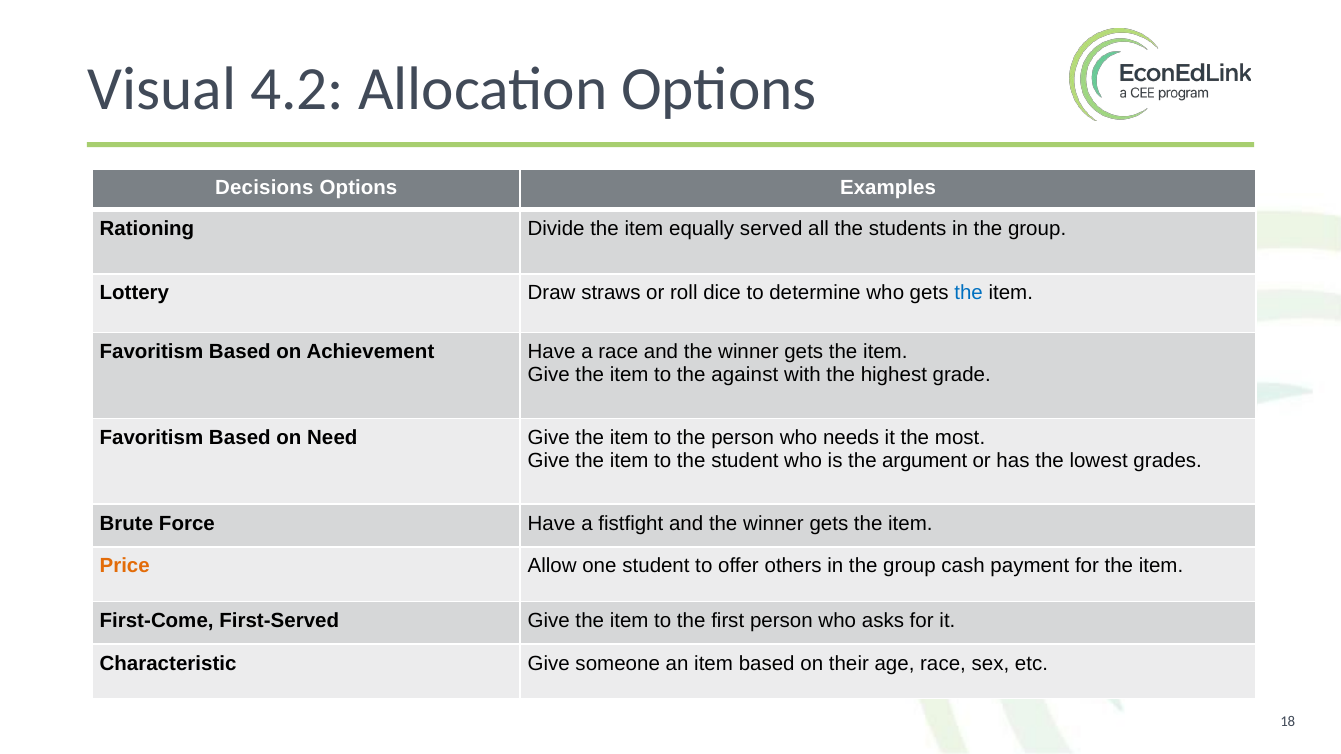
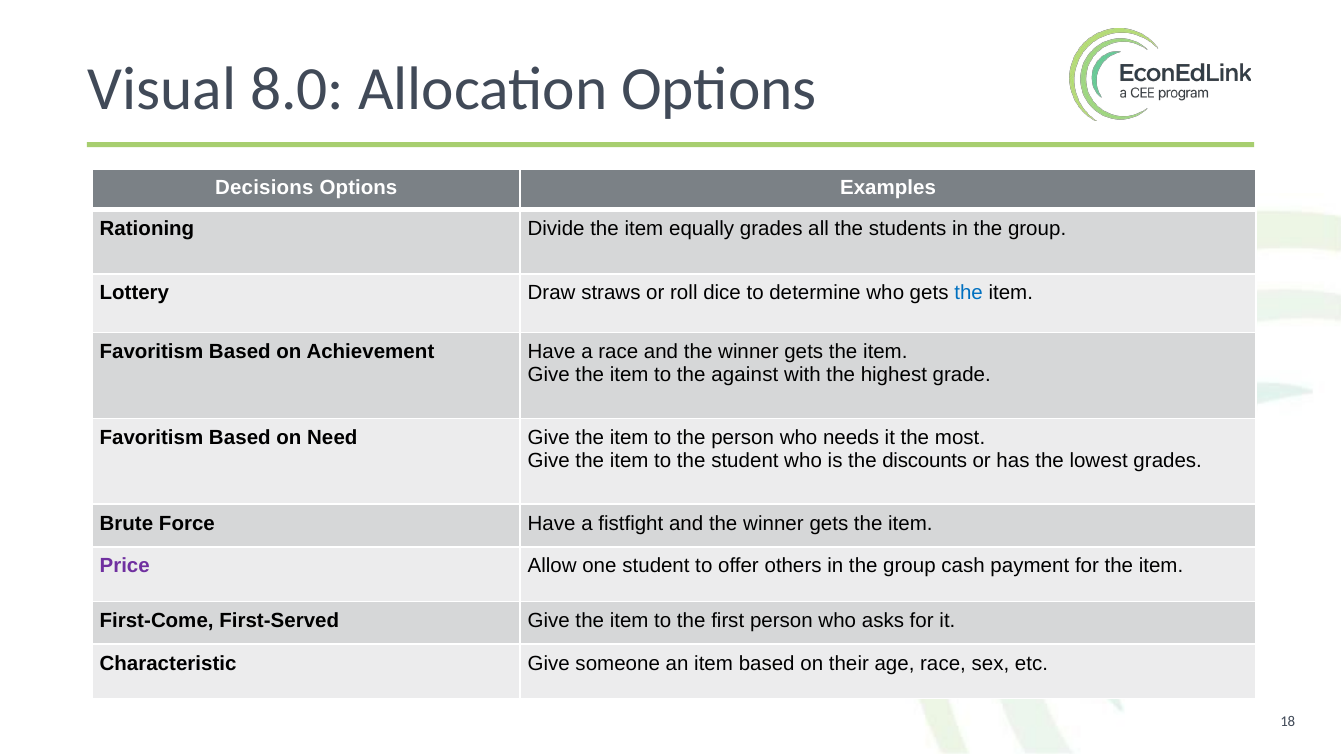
4.2: 4.2 -> 8.0
equally served: served -> grades
argument: argument -> discounts
Price colour: orange -> purple
